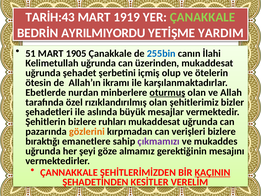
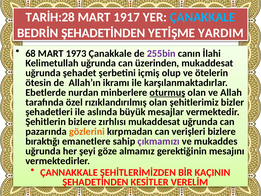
TARİH:43: TARİH:43 -> TARİH:28
1919: 1919 -> 1917
ÇANAKKALE at (203, 17) colour: light green -> light blue
BEDRİN AYRILMIYORDU: AYRILMIYORDU -> ŞEHADETİNDEN
51: 51 -> 68
1905: 1905 -> 1973
255bin colour: blue -> purple
ruhları: ruhları -> zırhlısı
KAÇININ underline: present -> none
